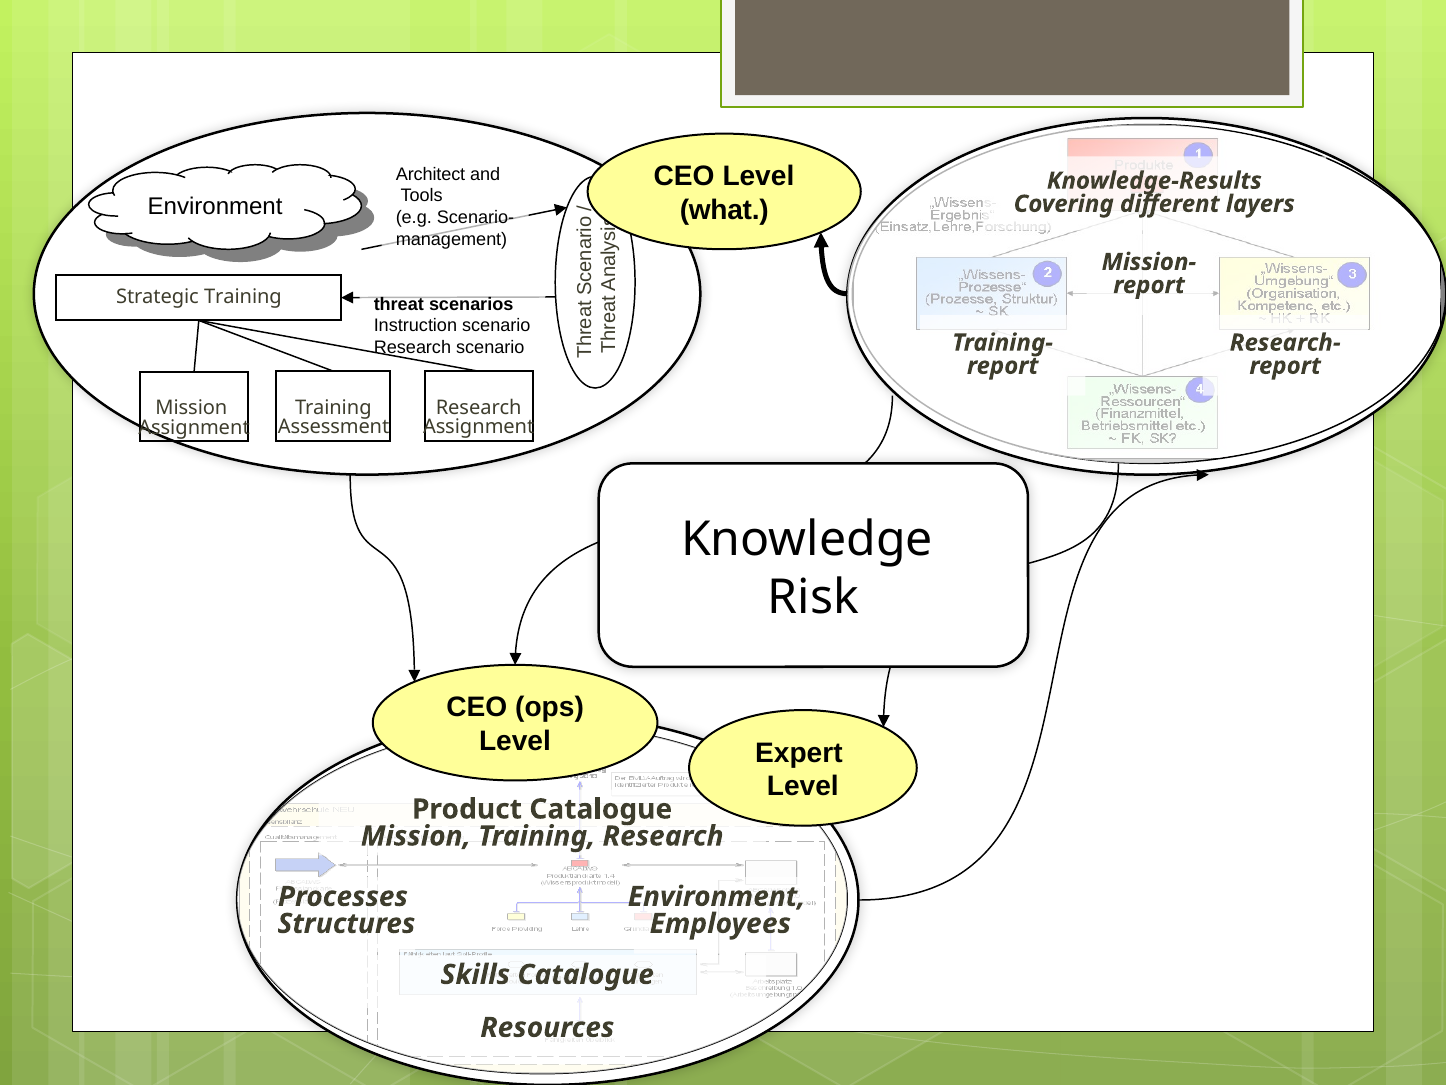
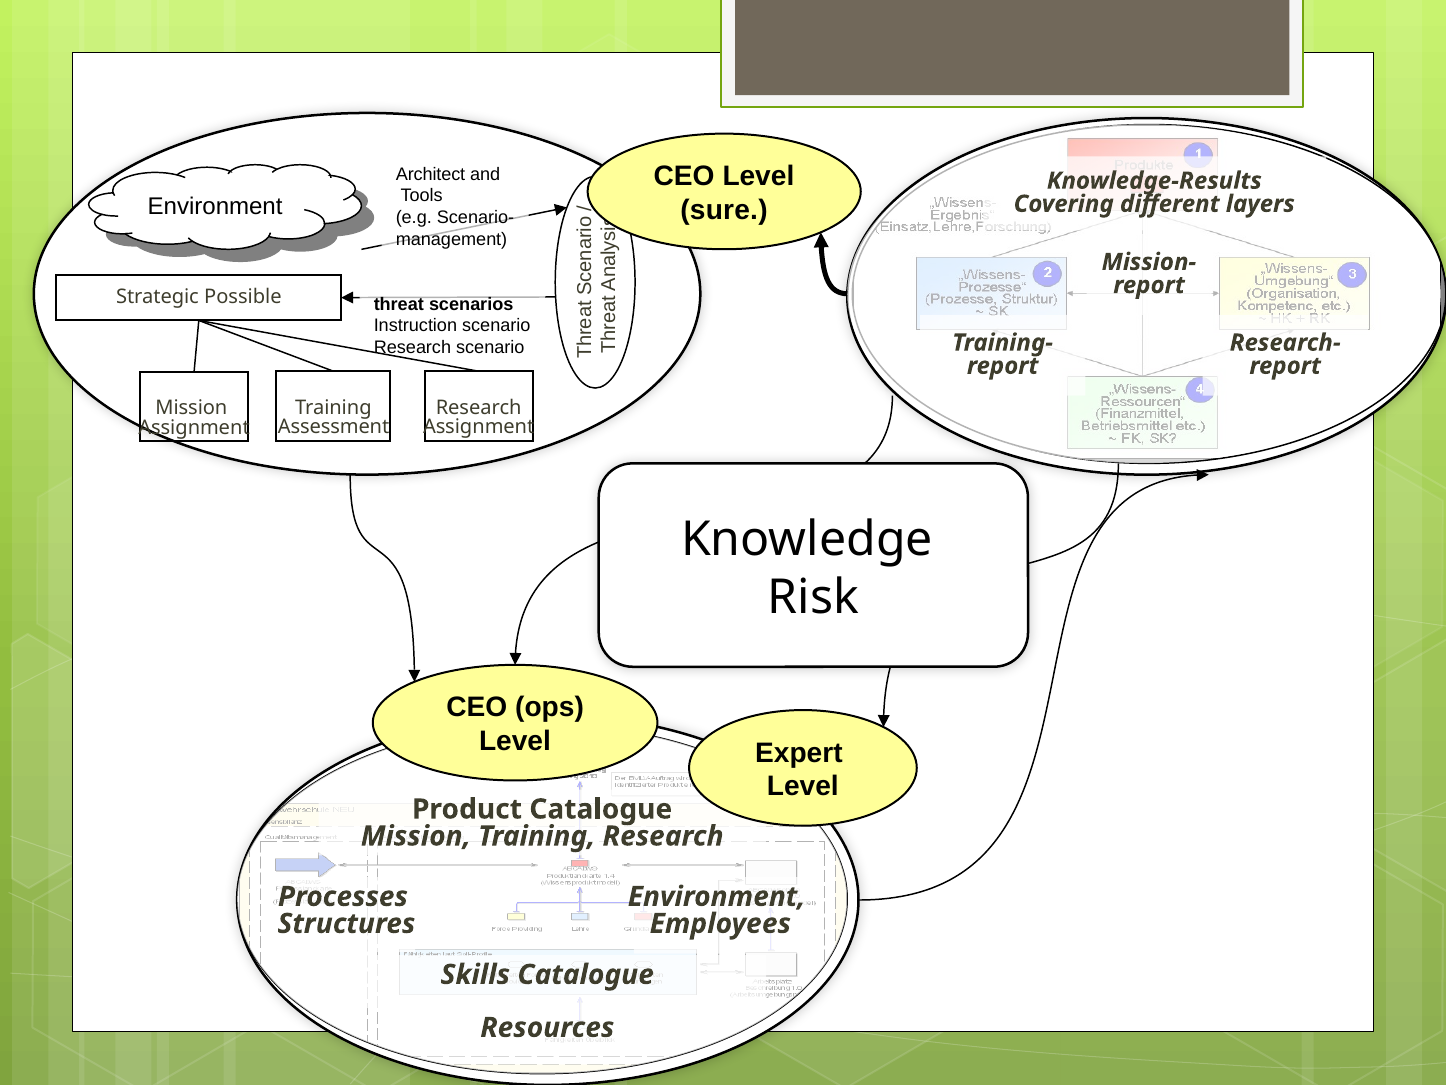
what: what -> sure
Strategic Training: Training -> Possible
